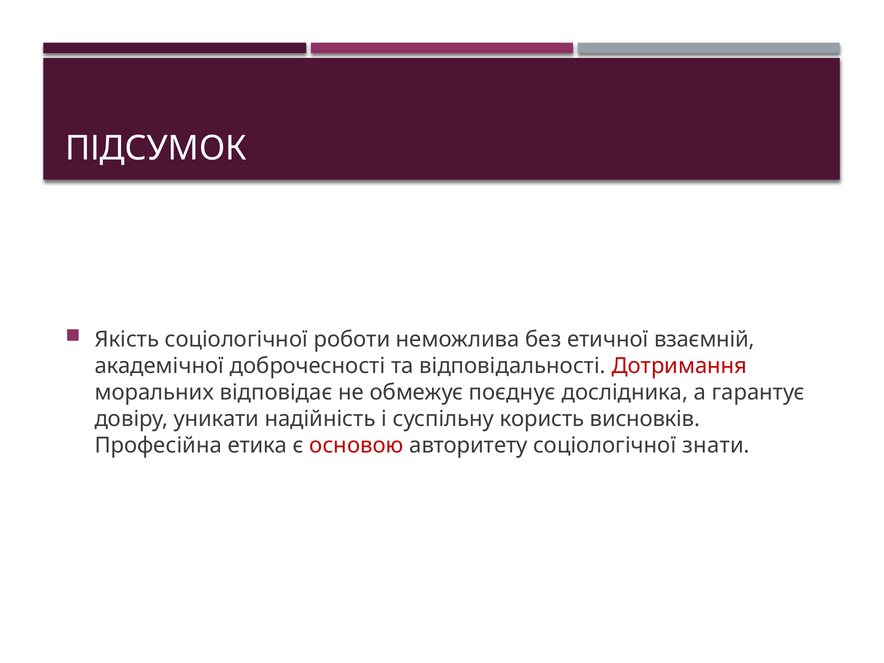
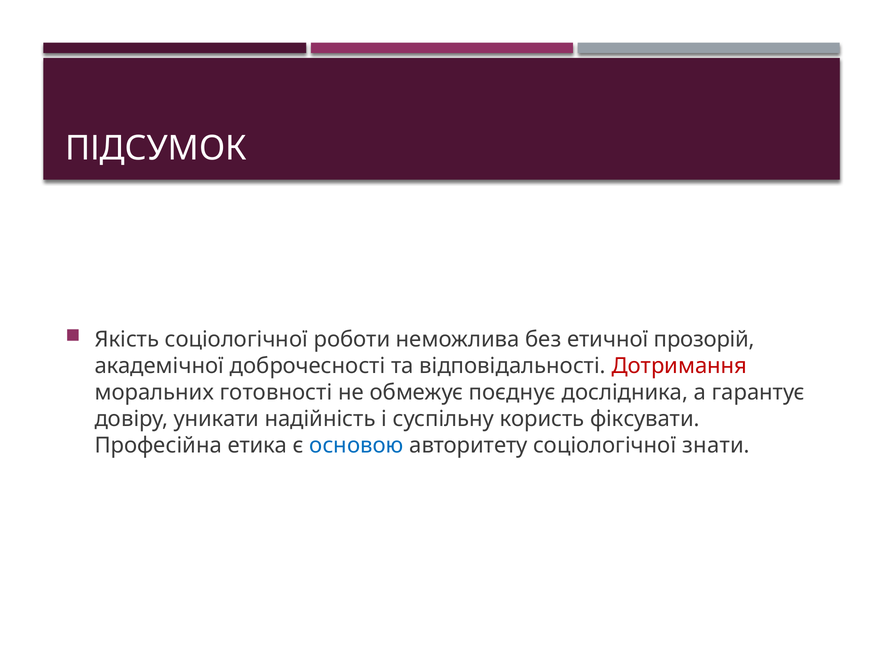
взаємній: взаємній -> прозорій
відповідає: відповідає -> готовності
висновків: висновків -> фіксувати
основою colour: red -> blue
